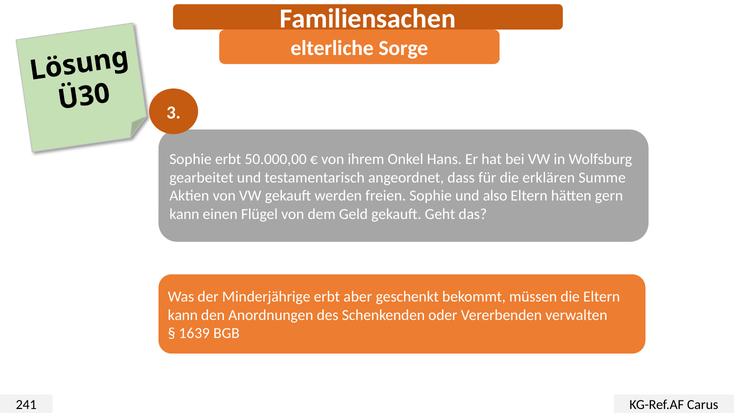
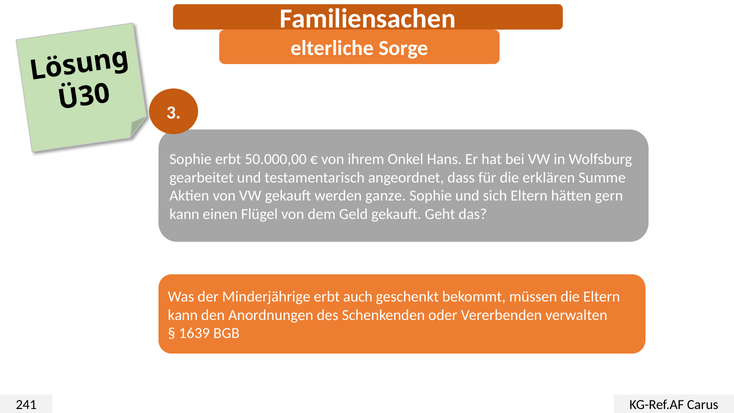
freien: freien -> ganze
also: also -> sich
aber: aber -> auch
